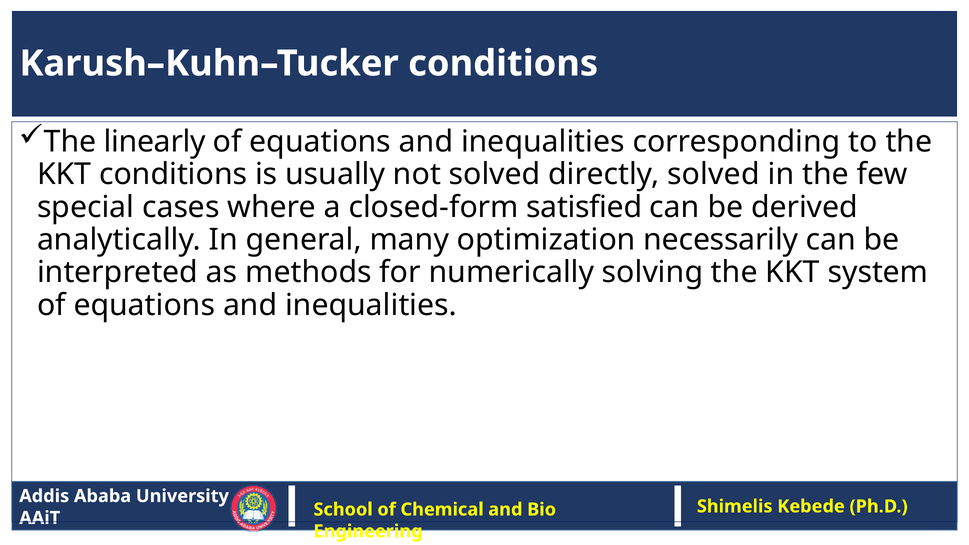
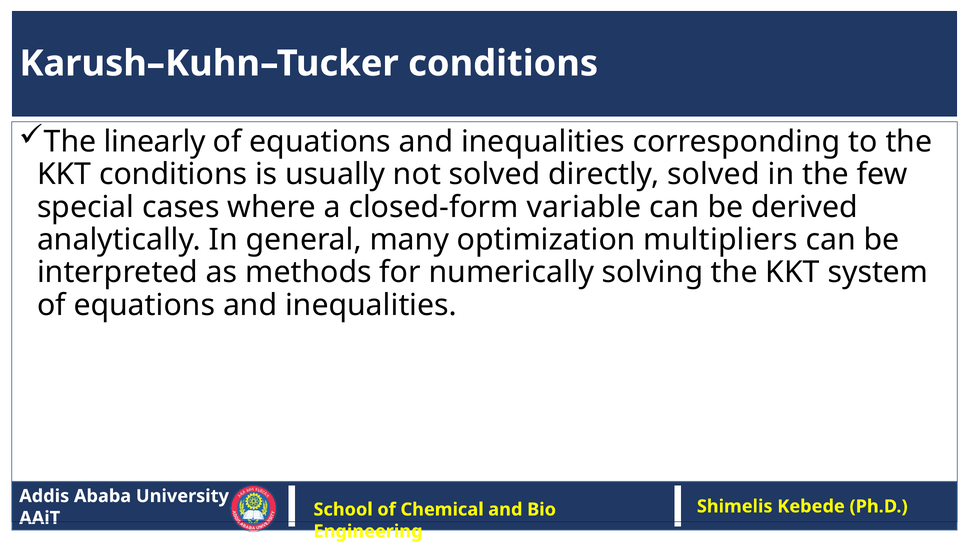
satisfied: satisfied -> variable
necessarily: necessarily -> multipliers
